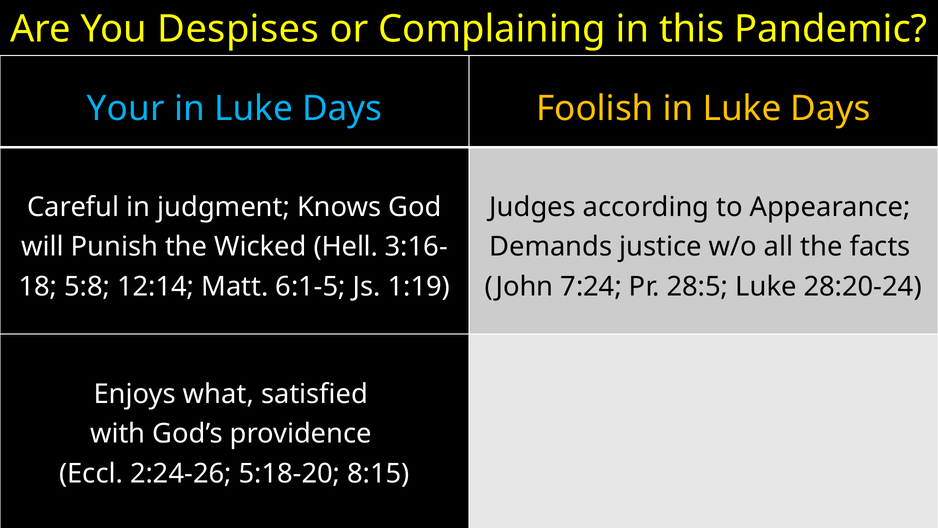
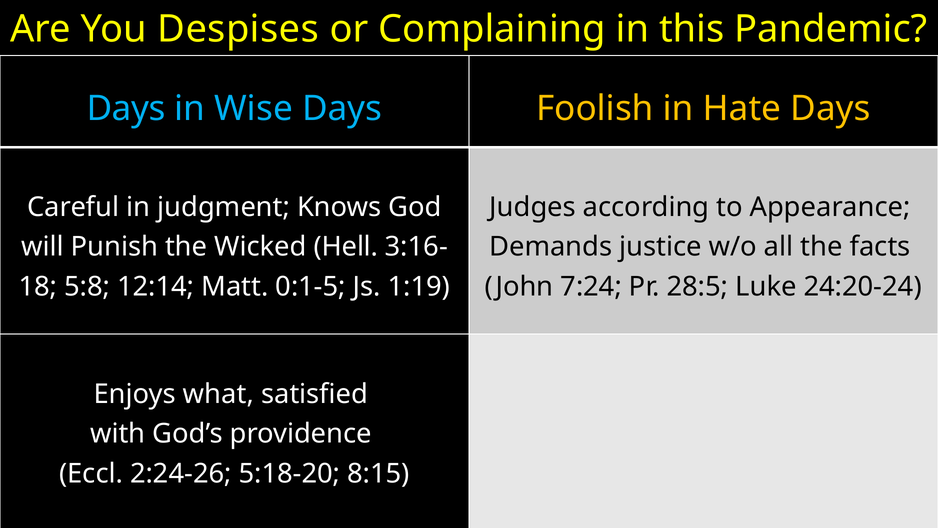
Your at (126, 109): Your -> Days
Luke at (254, 109): Luke -> Wise
Foolish in Luke: Luke -> Hate
6:1-5: 6:1-5 -> 0:1-5
28:20-24: 28:20-24 -> 24:20-24
